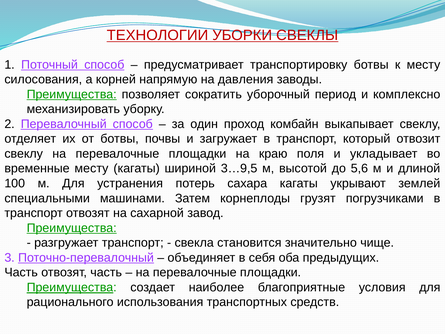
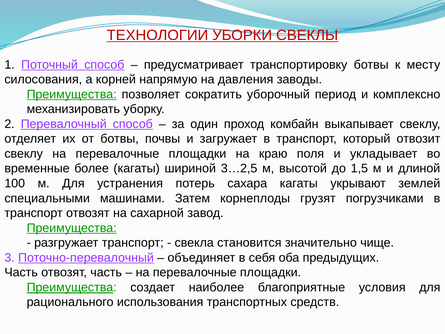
временные месту: месту -> более
3…9,5: 3…9,5 -> 3…2,5
5,6: 5,6 -> 1,5
